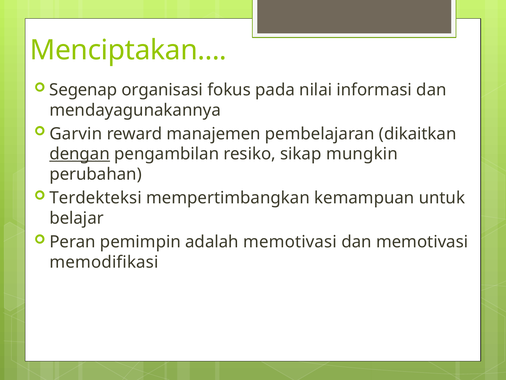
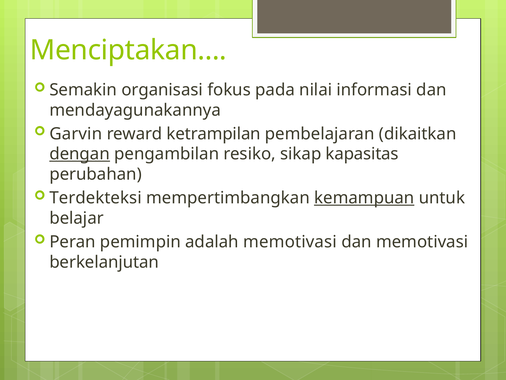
Segenap: Segenap -> Semakin
manajemen: manajemen -> ketrampilan
mungkin: mungkin -> kapasitas
kemampuan underline: none -> present
memodifikasi: memodifikasi -> berkelanjutan
